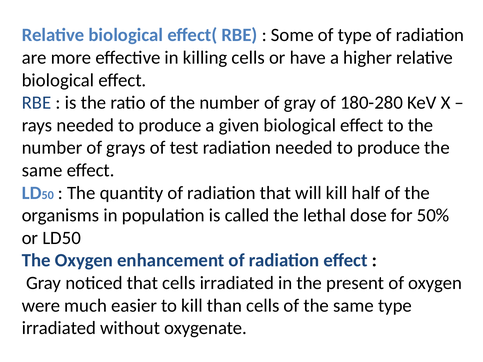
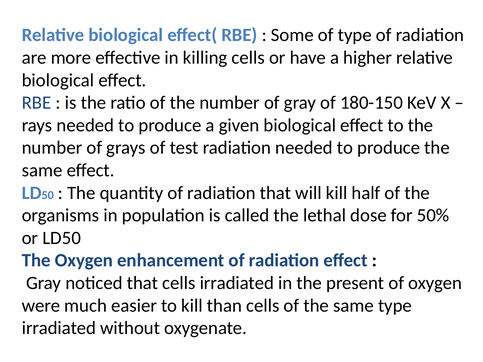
180-280: 180-280 -> 180-150
